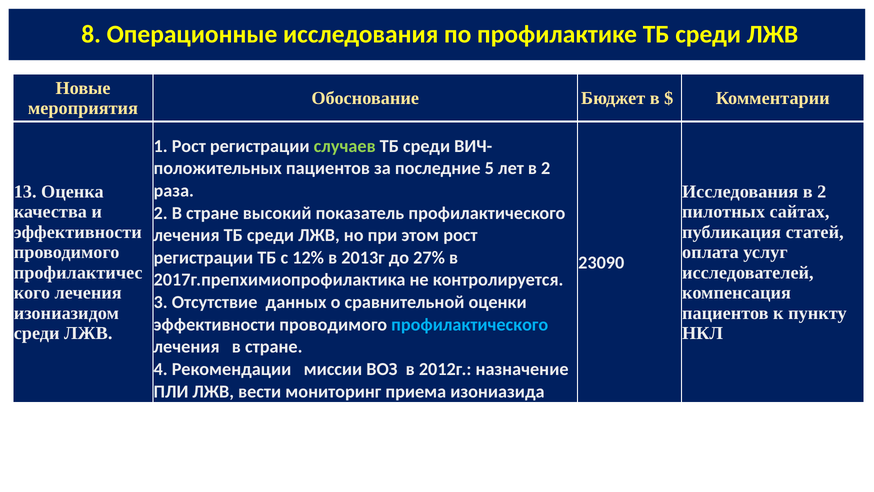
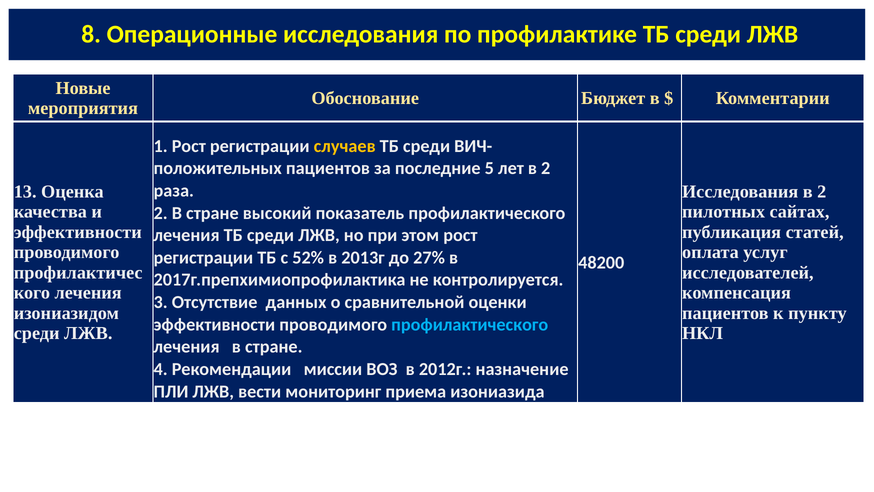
случаев colour: light green -> yellow
12%: 12% -> 52%
23090: 23090 -> 48200
